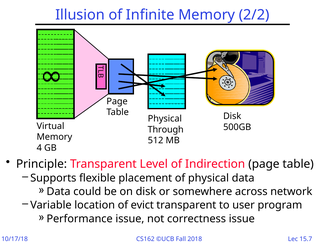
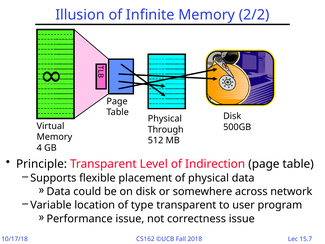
evict: evict -> type
